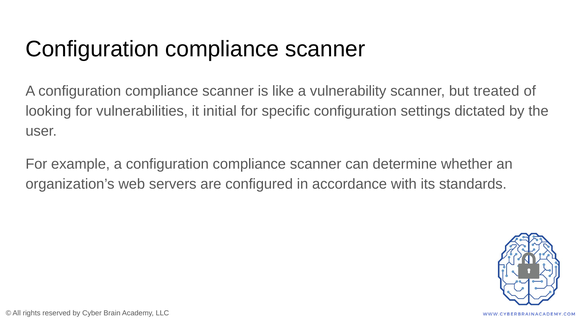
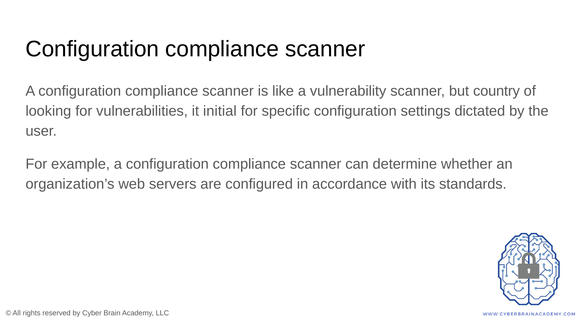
treated: treated -> country
